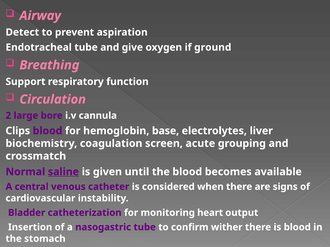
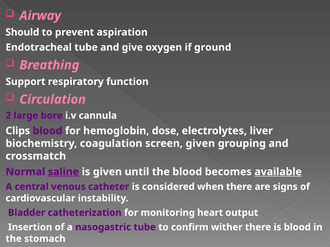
Detect: Detect -> Should
base: base -> dose
screen acute: acute -> given
available underline: none -> present
